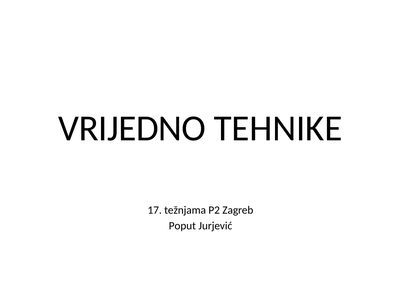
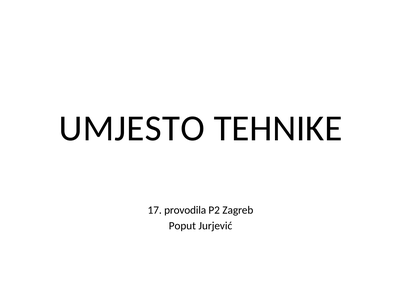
VRIJEDNO: VRIJEDNO -> UMJESTO
težnjama: težnjama -> provodila
